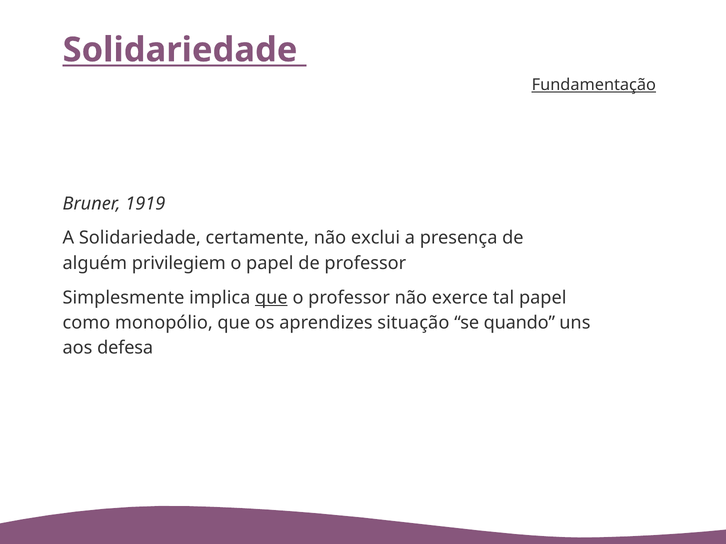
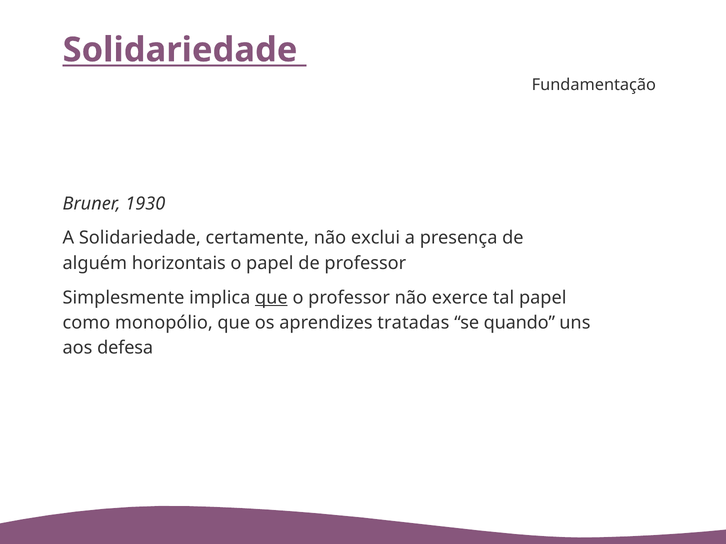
Fundamentação underline: present -> none
1919: 1919 -> 1930
privilegiem: privilegiem -> horizontais
situação: situação -> tratadas
